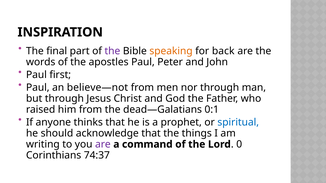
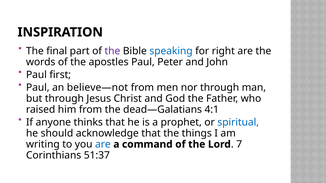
speaking colour: orange -> blue
back: back -> right
0:1: 0:1 -> 4:1
are at (103, 145) colour: purple -> blue
0: 0 -> 7
74:37: 74:37 -> 51:37
